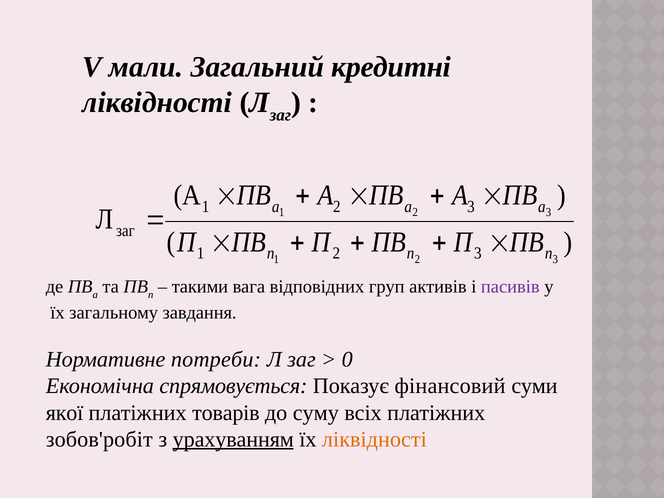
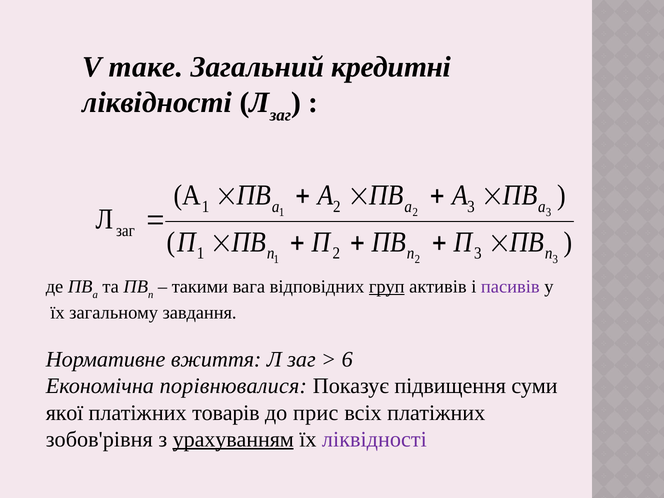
мали: мали -> таке
груп underline: none -> present
потреби: потреби -> вжиття
0: 0 -> 6
спрямовується: спрямовується -> порівнювалися
фінансовий: фінансовий -> підвищення
суму: суму -> прис
зобов'робіт: зобов'робіт -> зобов'рівня
ліквідності at (374, 439) colour: orange -> purple
